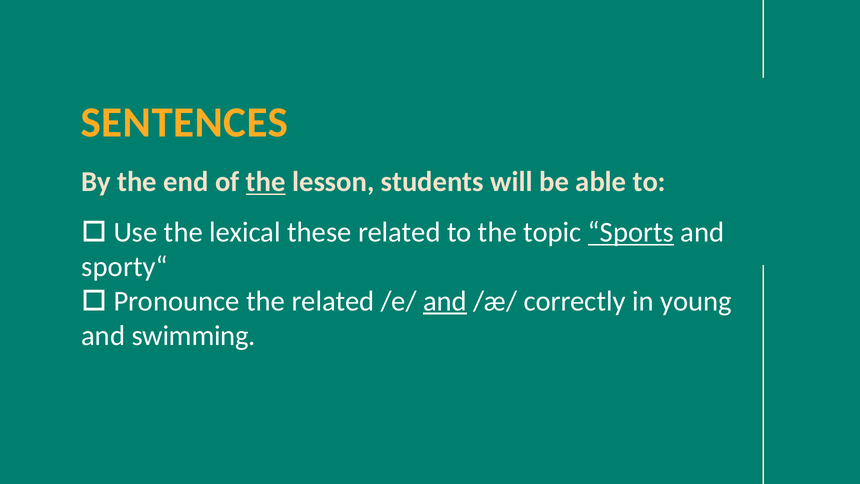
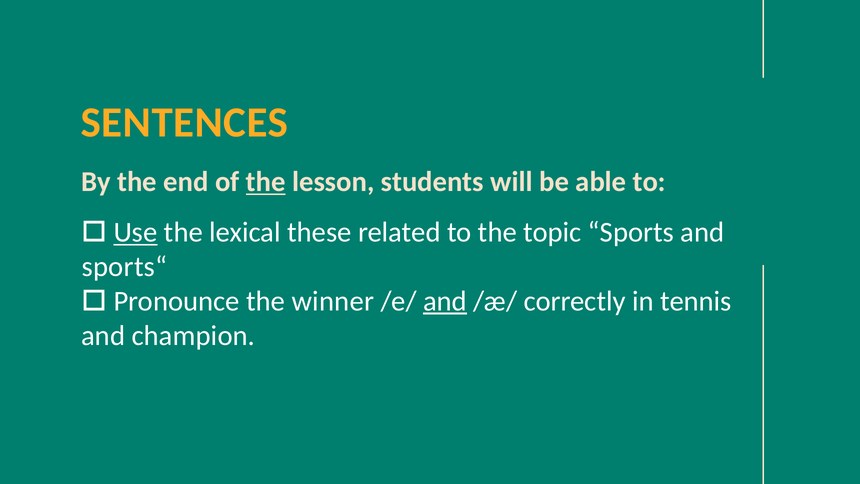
Use underline: none -> present
Sports underline: present -> none
sporty“: sporty“ -> sports“
the related: related -> winner
young: young -> tennis
swimming: swimming -> champion
